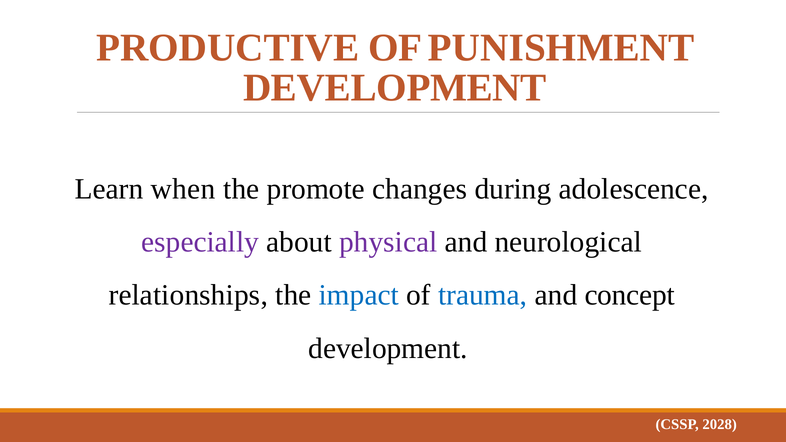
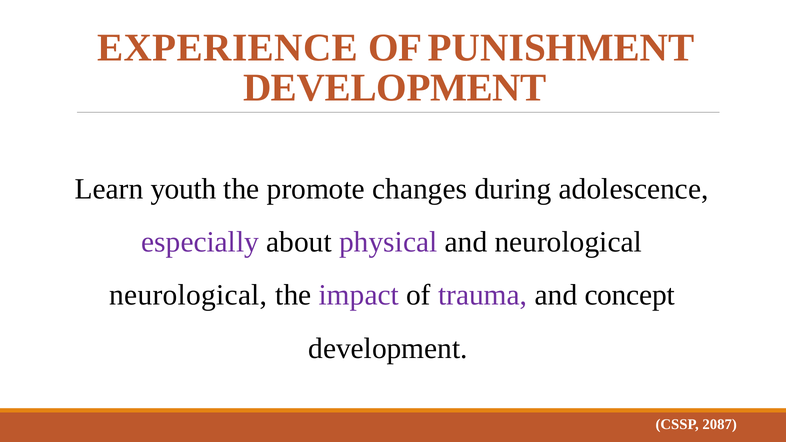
PRODUCTIVE: PRODUCTIVE -> EXPERIENCE
when: when -> youth
relationships at (188, 295): relationships -> neurological
impact colour: blue -> purple
trauma colour: blue -> purple
2028: 2028 -> 2087
